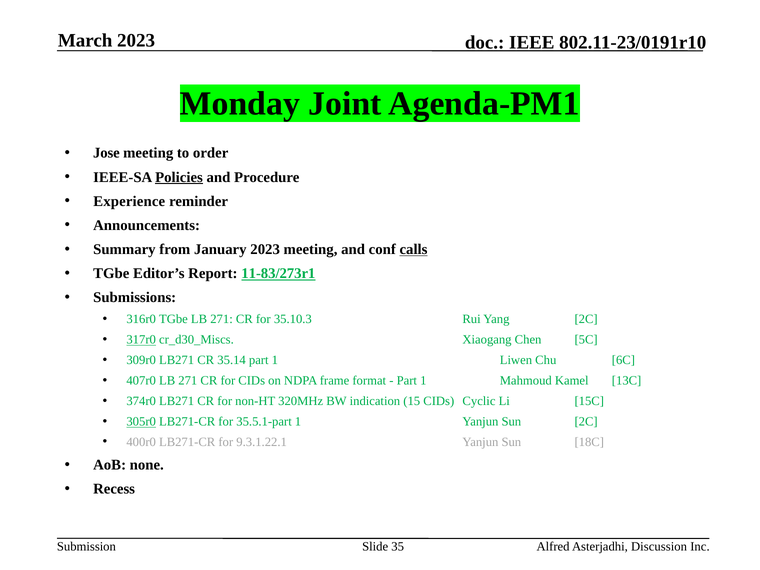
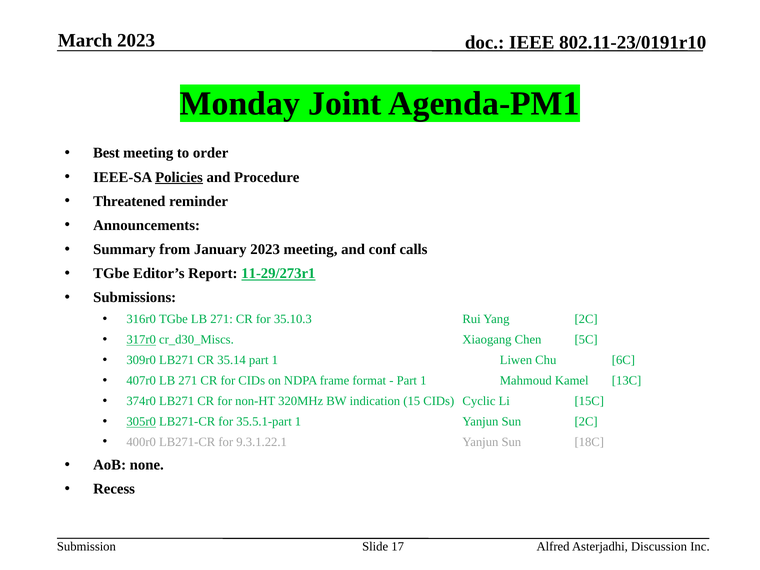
Jose: Jose -> Best
Experience: Experience -> Threatened
calls underline: present -> none
11-83/273r1: 11-83/273r1 -> 11-29/273r1
35: 35 -> 17
